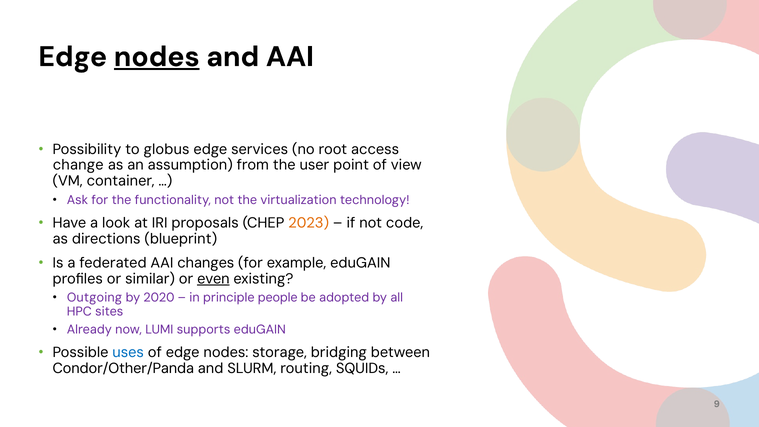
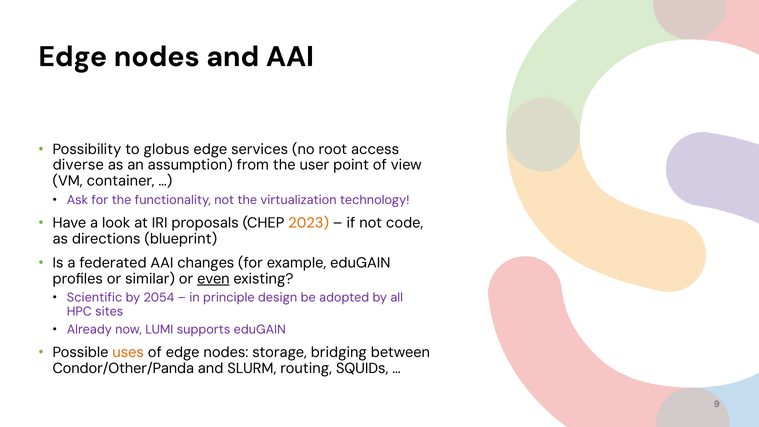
nodes at (157, 57) underline: present -> none
change: change -> diverse
Outgoing: Outgoing -> Scientific
2020: 2020 -> 2054
people: people -> design
uses colour: blue -> orange
